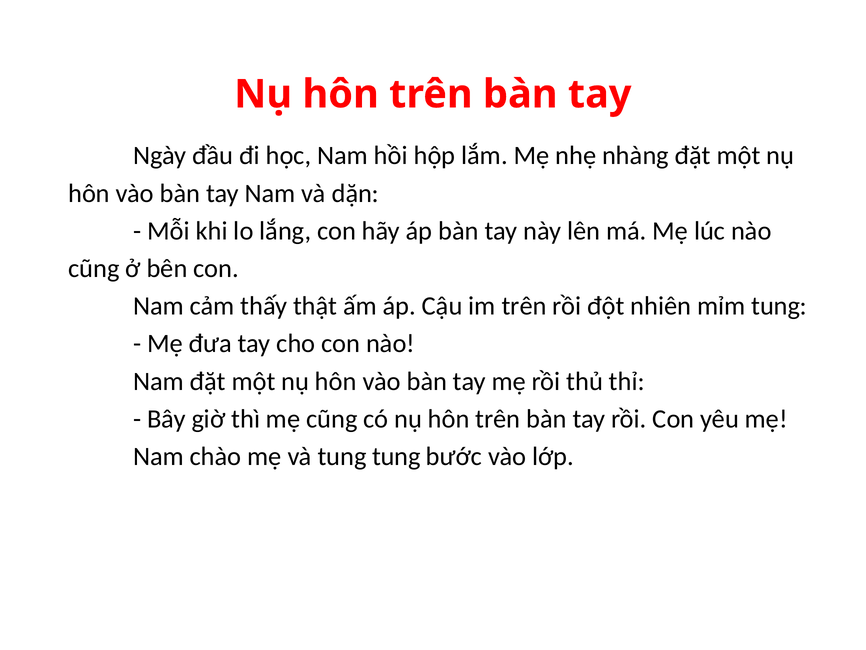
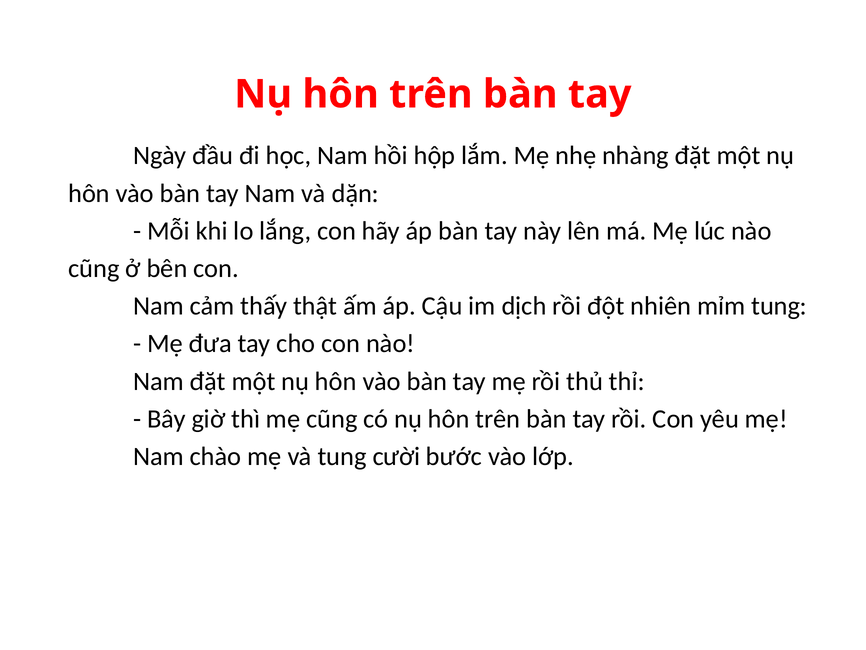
im trên: trên -> dịch
tung tung: tung -> cười
